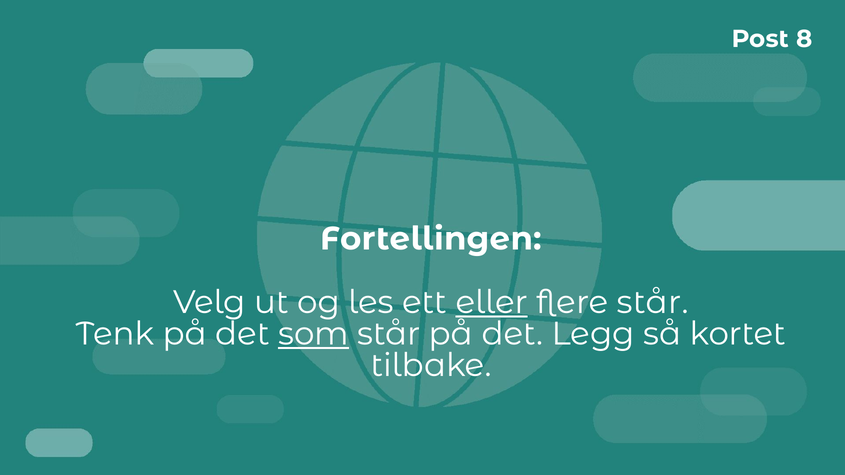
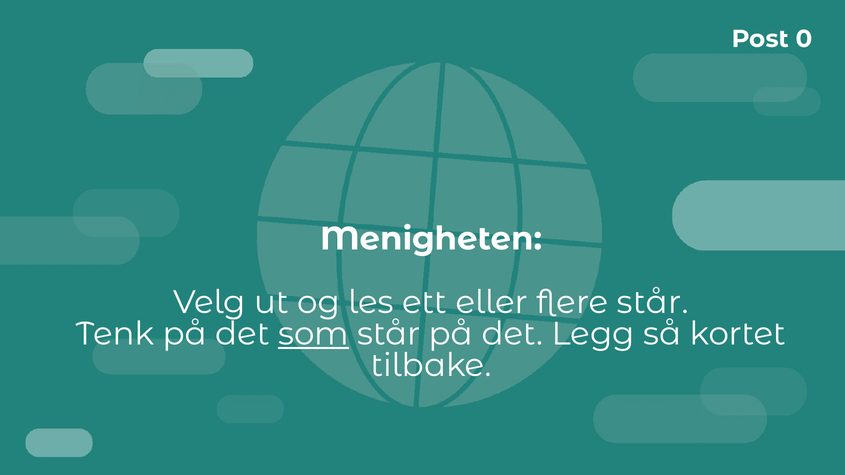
8: 8 -> 0
Fortellingen: Fortellingen -> Menigheten
eller underline: present -> none
